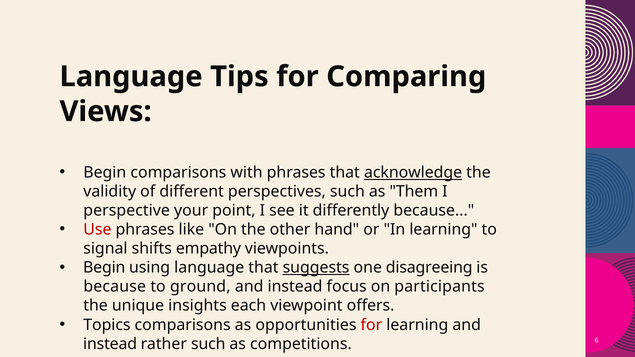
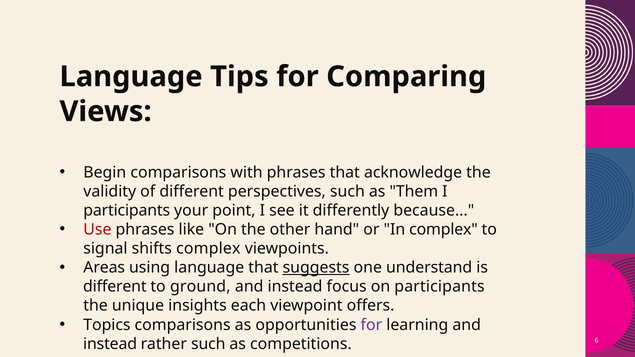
acknowledge underline: present -> none
perspective at (127, 211): perspective -> participants
In learning: learning -> complex
shifts empathy: empathy -> complex
Begin at (104, 268): Begin -> Areas
disagreeing: disagreeing -> understand
because at (115, 287): because -> different
for at (371, 325) colour: red -> purple
